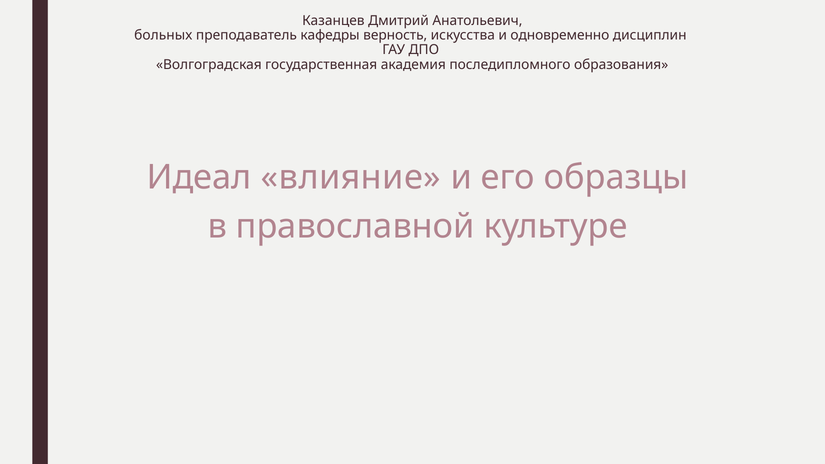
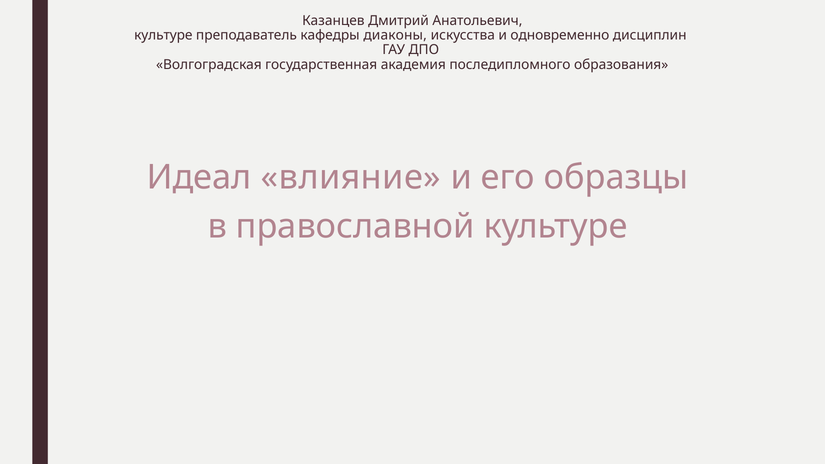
больных at (163, 35): больных -> культуре
верность: верность -> диаконы
